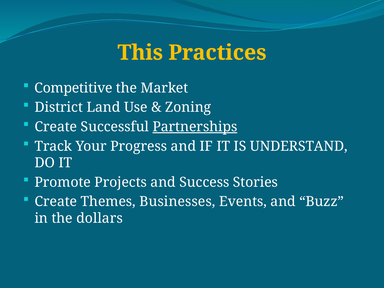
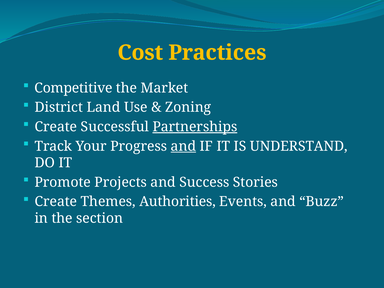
This: This -> Cost
and at (183, 146) underline: none -> present
Businesses: Businesses -> Authorities
dollars: dollars -> section
